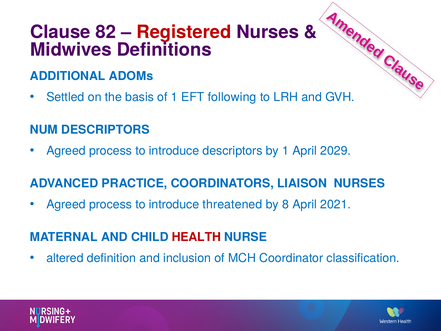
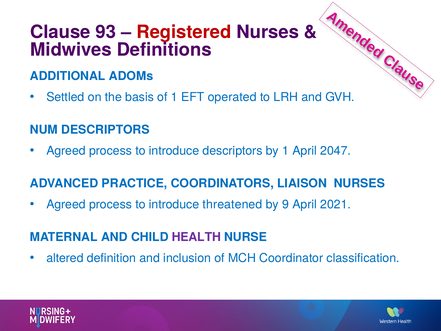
82: 82 -> 93
following: following -> operated
2029: 2029 -> 2047
8: 8 -> 9
HEALTH colour: red -> purple
